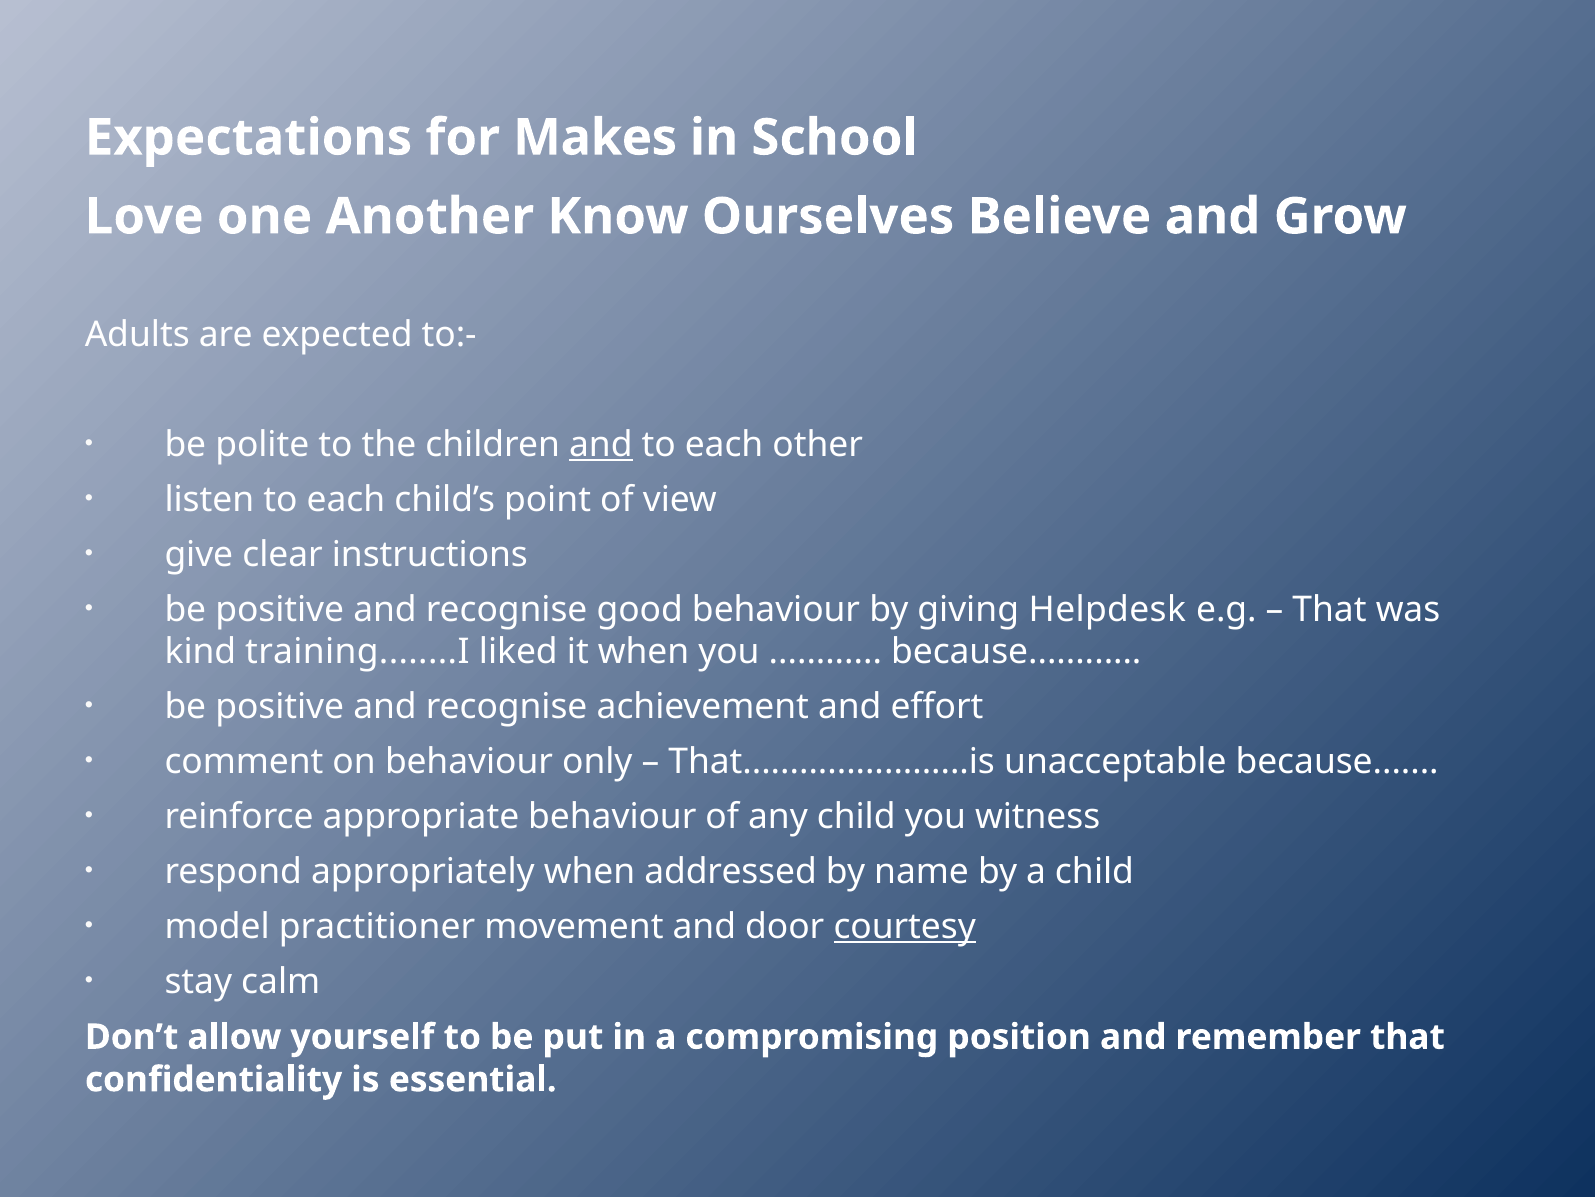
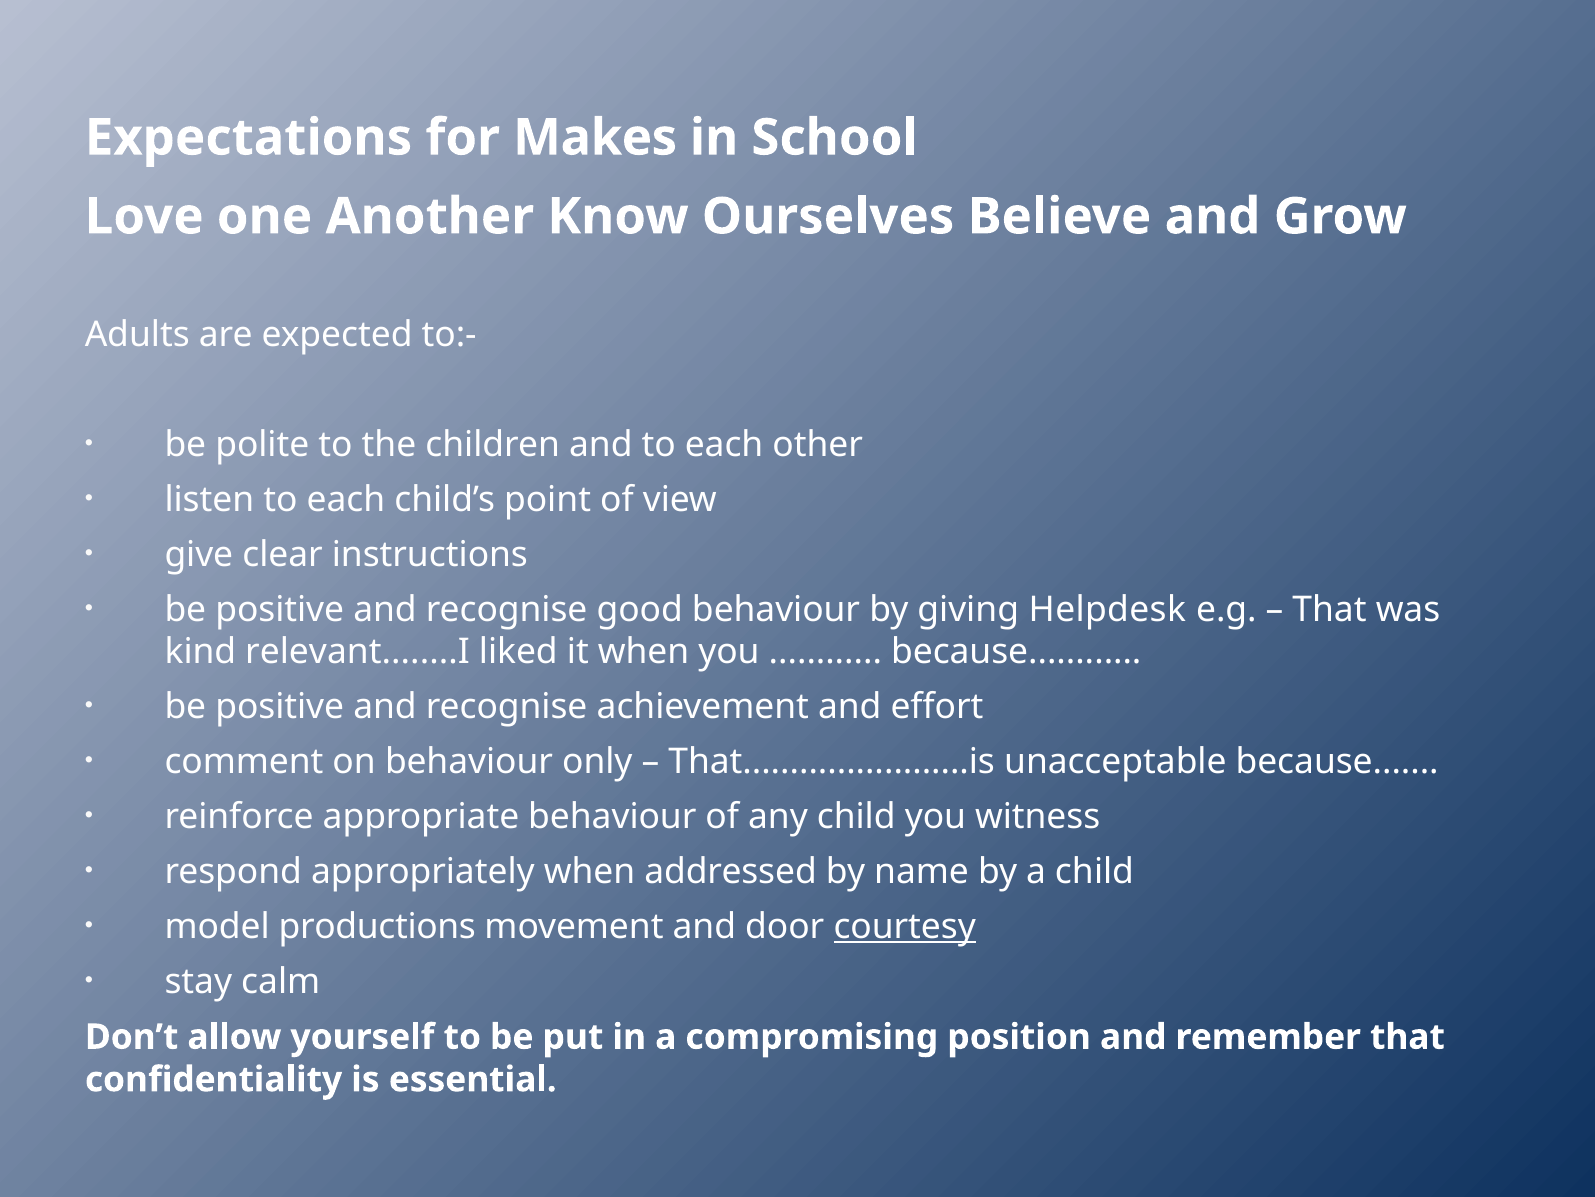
and at (601, 444) underline: present -> none
training........I: training........I -> relevant........I
practitioner: practitioner -> productions
